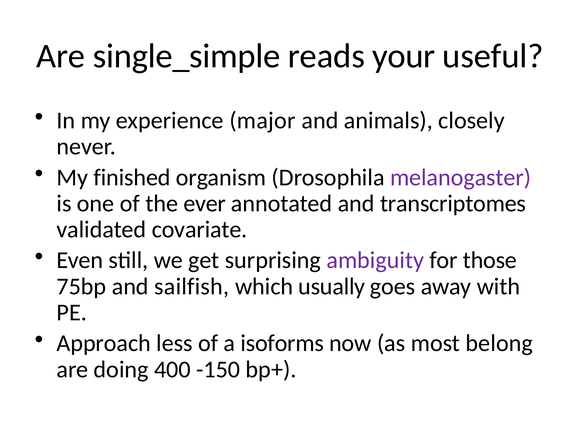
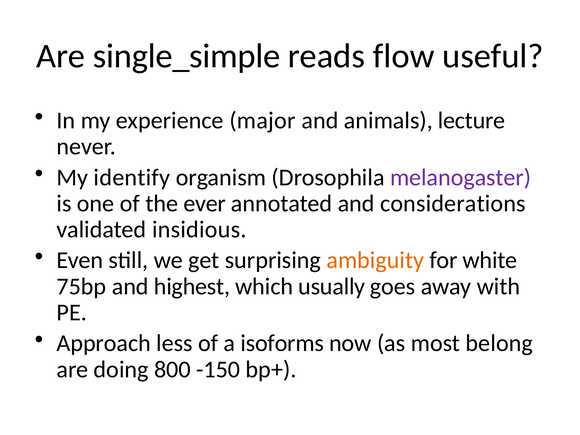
your: your -> flow
closely: closely -> lecture
finished: finished -> identify
transcriptomes: transcriptomes -> considerations
covariate: covariate -> insidious
ambiguity colour: purple -> orange
those: those -> white
sailfish: sailfish -> highest
400: 400 -> 800
